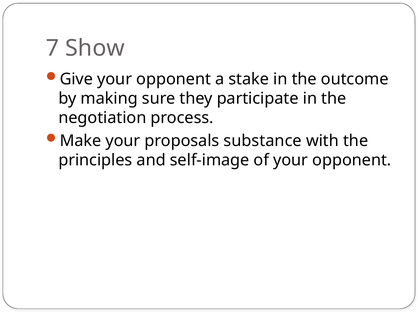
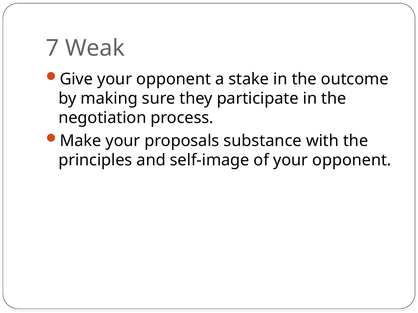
Show: Show -> Weak
